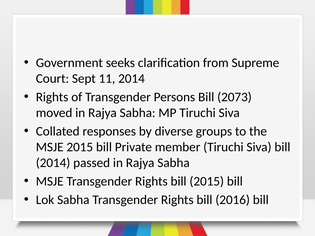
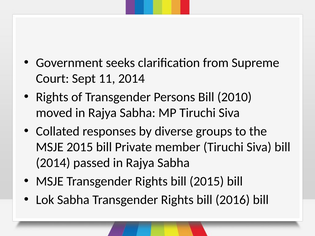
2073: 2073 -> 2010
